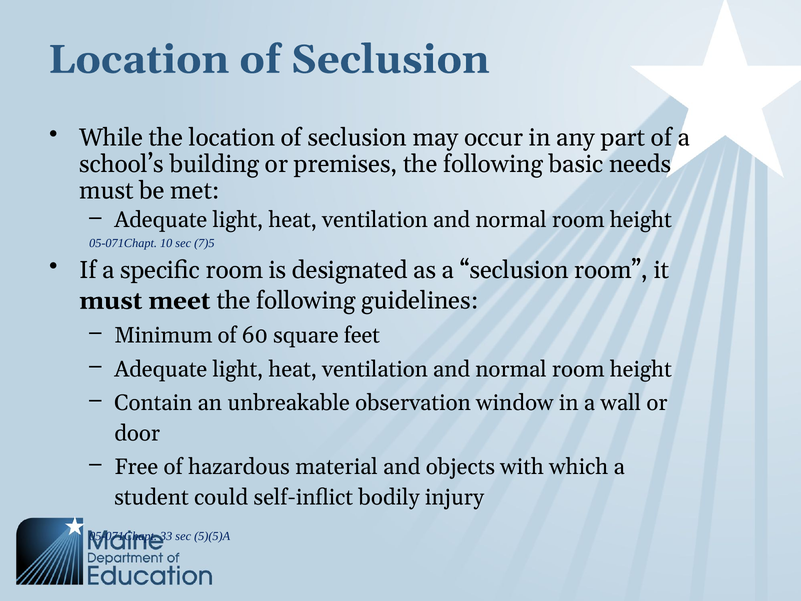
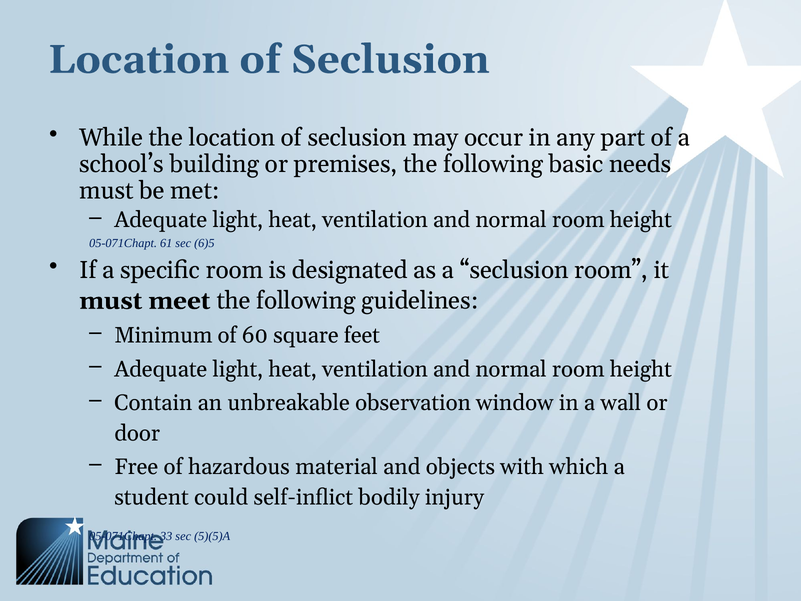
10: 10 -> 61
7)5: 7)5 -> 6)5
